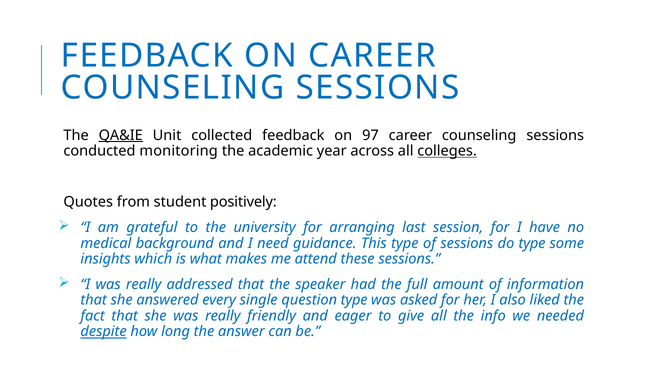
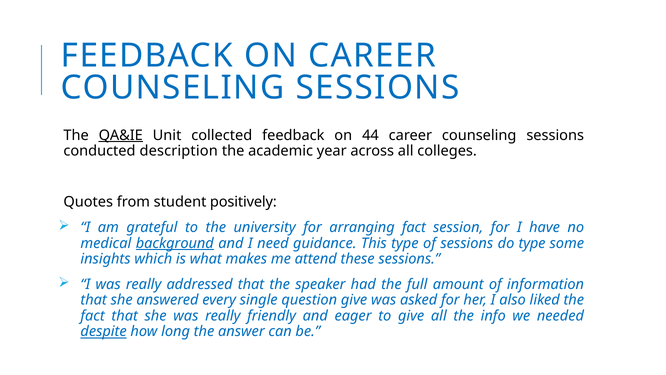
97: 97 -> 44
monitoring: monitoring -> description
colleges underline: present -> none
arranging last: last -> fact
background underline: none -> present
question type: type -> give
